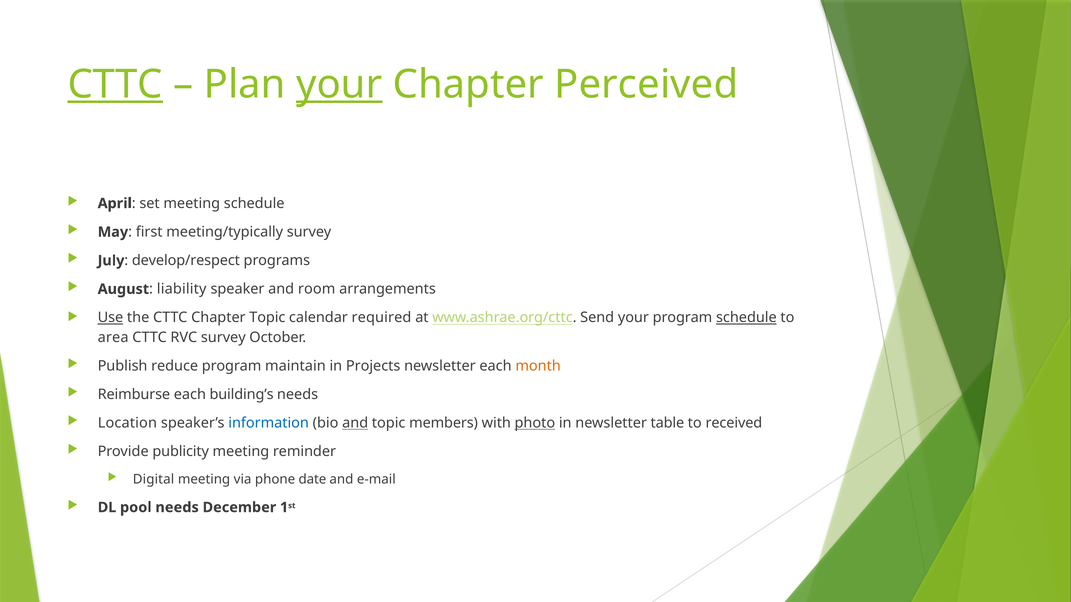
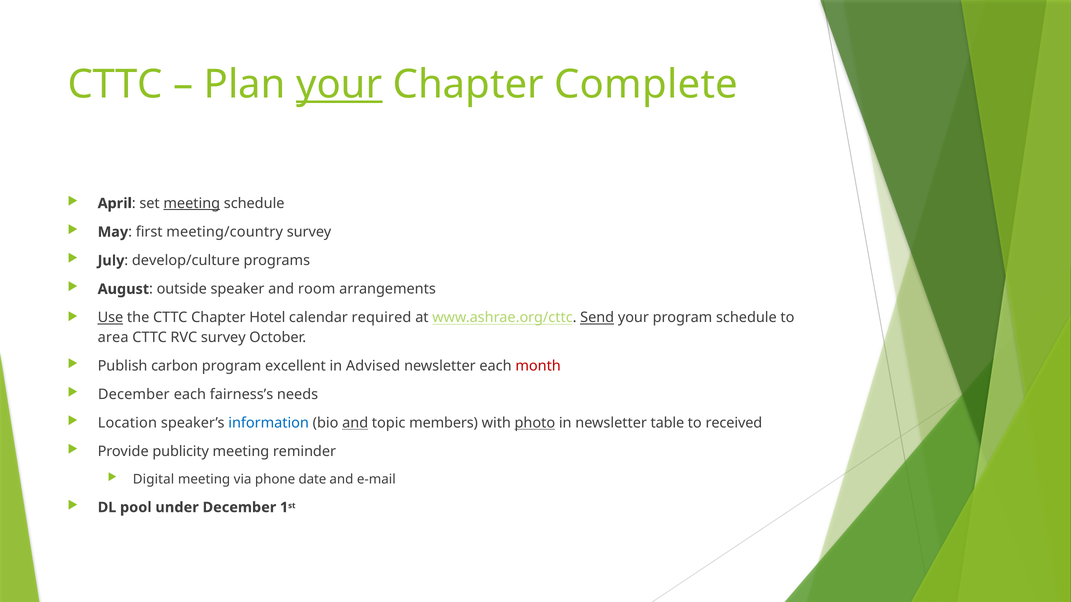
CTTC at (115, 84) underline: present -> none
Perceived: Perceived -> Complete
meeting at (192, 204) underline: none -> present
meeting/typically: meeting/typically -> meeting/country
develop/respect: develop/respect -> develop/culture
liability: liability -> outside
Chapter Topic: Topic -> Hotel
Send underline: none -> present
schedule at (746, 318) underline: present -> none
reduce: reduce -> carbon
maintain: maintain -> excellent
Projects: Projects -> Advised
month colour: orange -> red
Reimburse at (134, 395): Reimburse -> December
building’s: building’s -> fairness’s
pool needs: needs -> under
